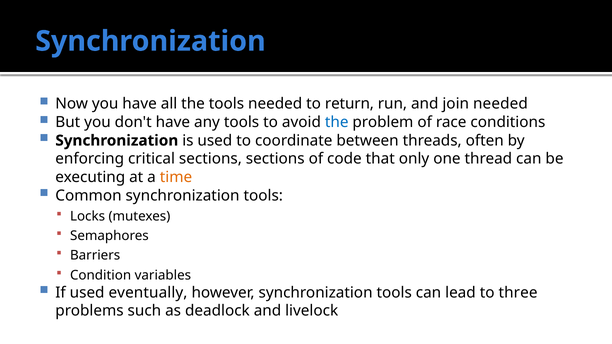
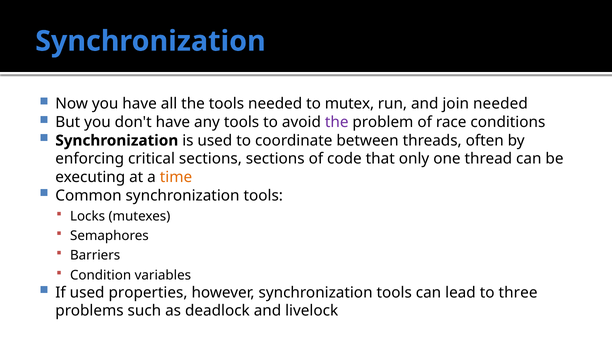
return: return -> mutex
the at (337, 122) colour: blue -> purple
eventually: eventually -> properties
